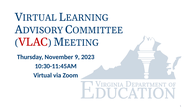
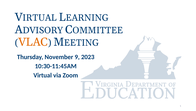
VLAC colour: red -> orange
